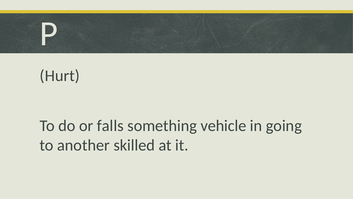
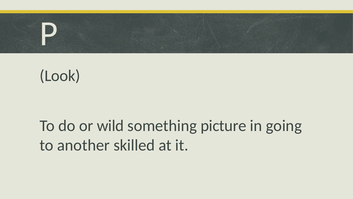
Hurt: Hurt -> Look
falls: falls -> wild
vehicle: vehicle -> picture
